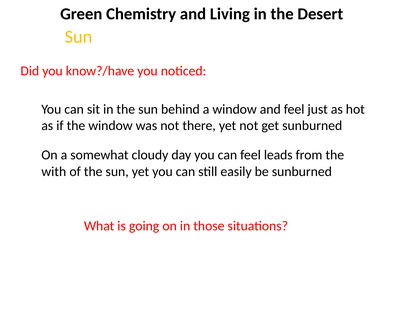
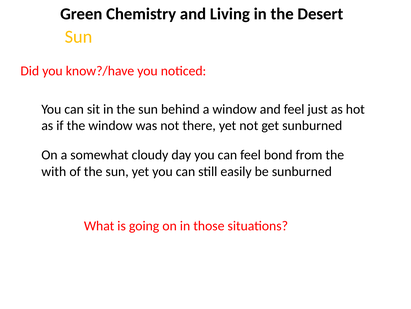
leads: leads -> bond
